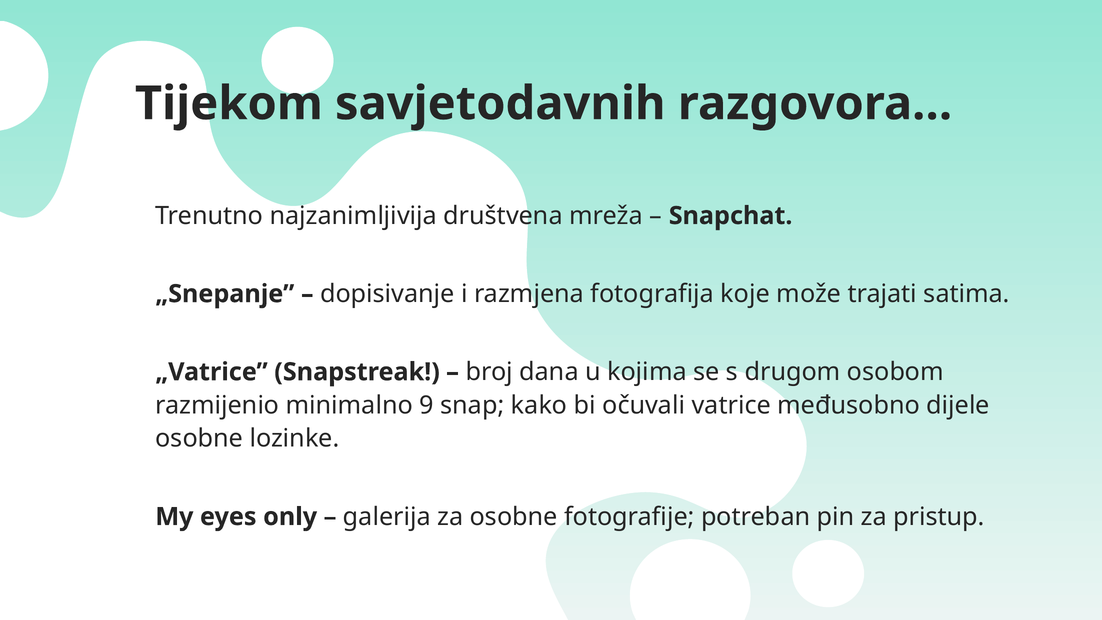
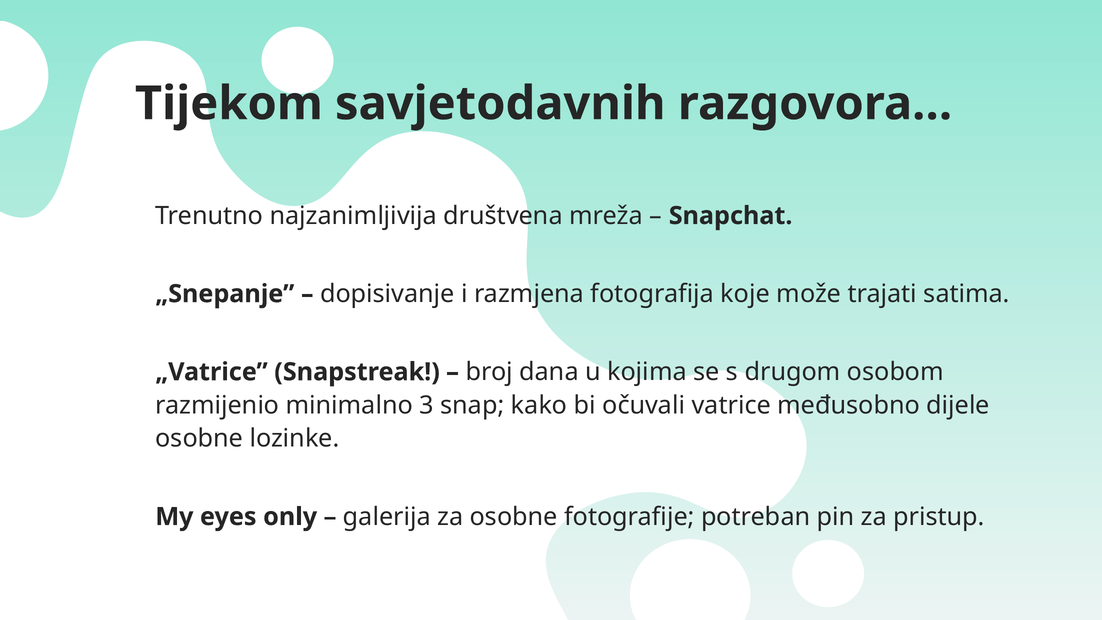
9: 9 -> 3
